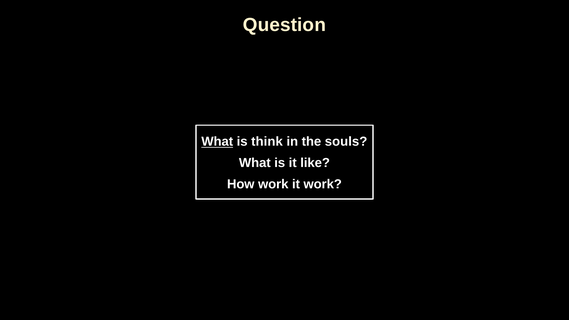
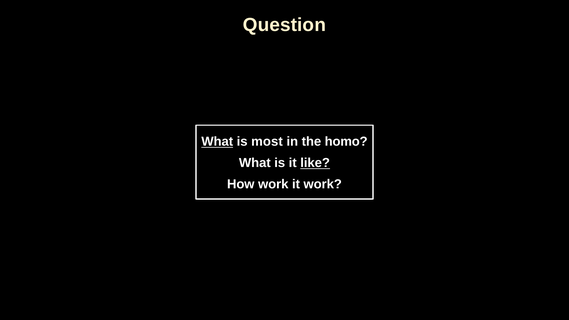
think: think -> most
souls: souls -> homo
like underline: none -> present
